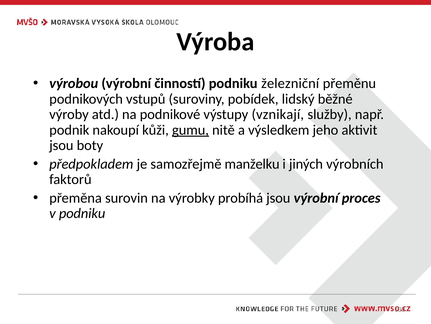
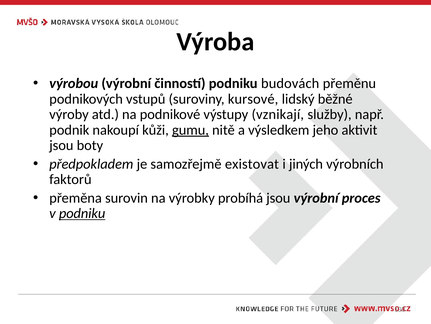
železniční: železniční -> budovách
pobídek: pobídek -> kursové
manželku: manželku -> existovat
podniku at (82, 213) underline: none -> present
